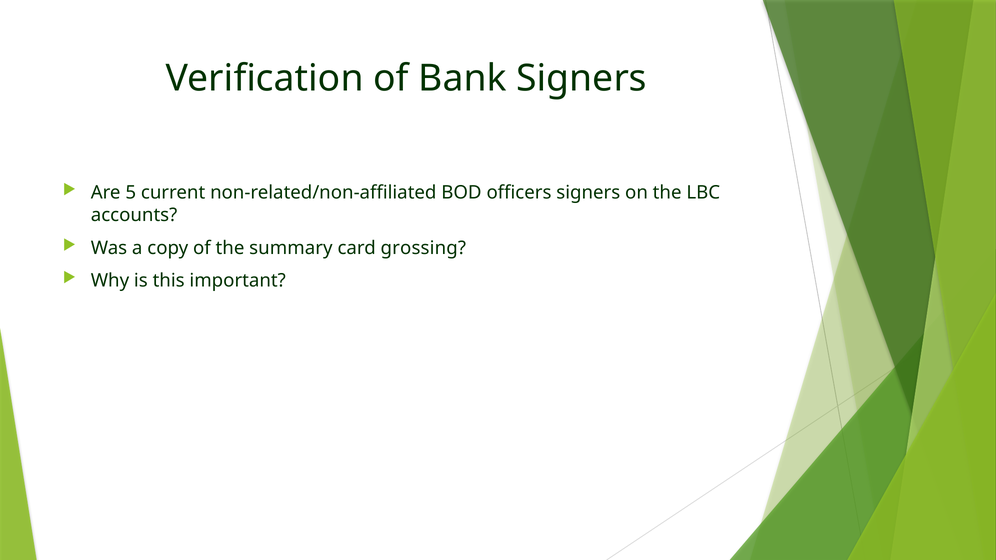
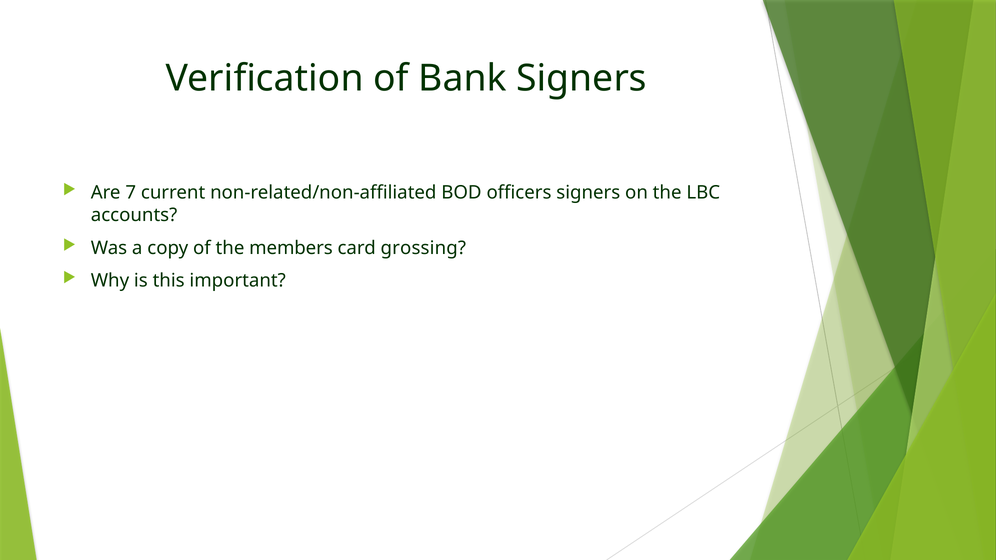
5: 5 -> 7
summary: summary -> members
